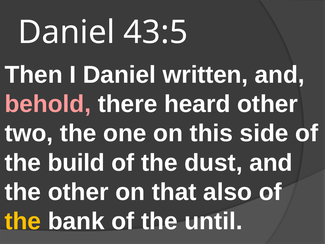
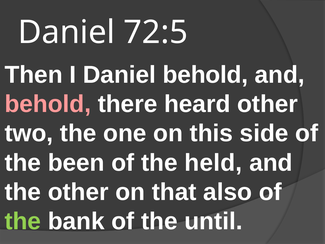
43:5: 43:5 -> 72:5
Daniel written: written -> behold
build: build -> been
dust: dust -> held
the at (23, 221) colour: yellow -> light green
